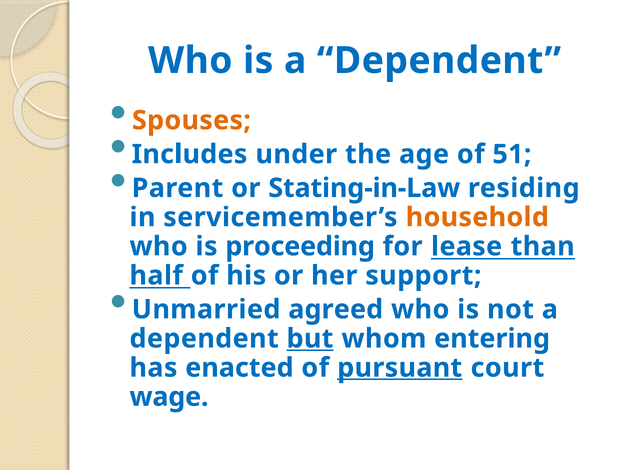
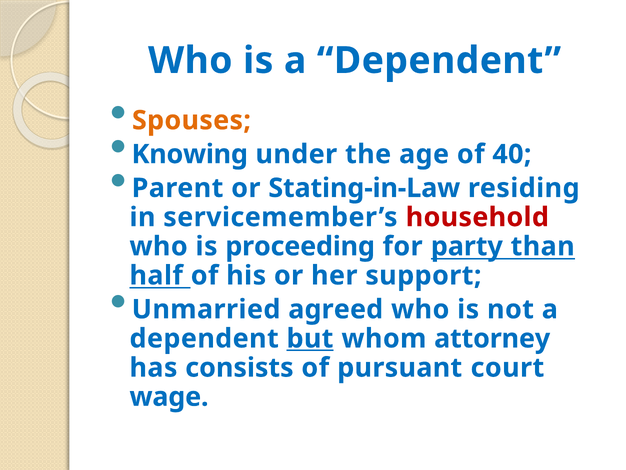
Includes: Includes -> Knowing
51: 51 -> 40
household colour: orange -> red
lease: lease -> party
entering: entering -> attorney
enacted: enacted -> consists
pursuant underline: present -> none
